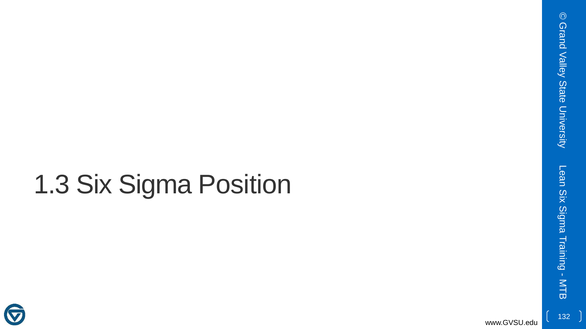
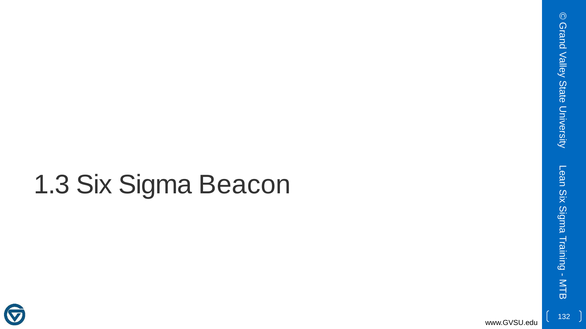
Position: Position -> Beacon
